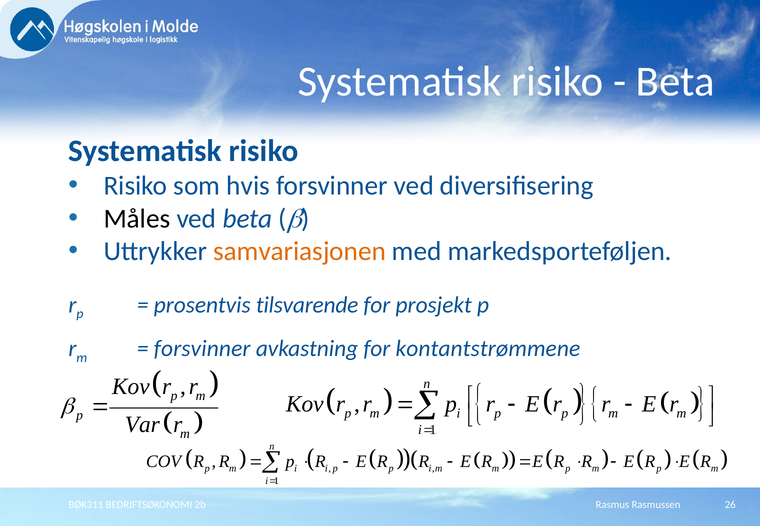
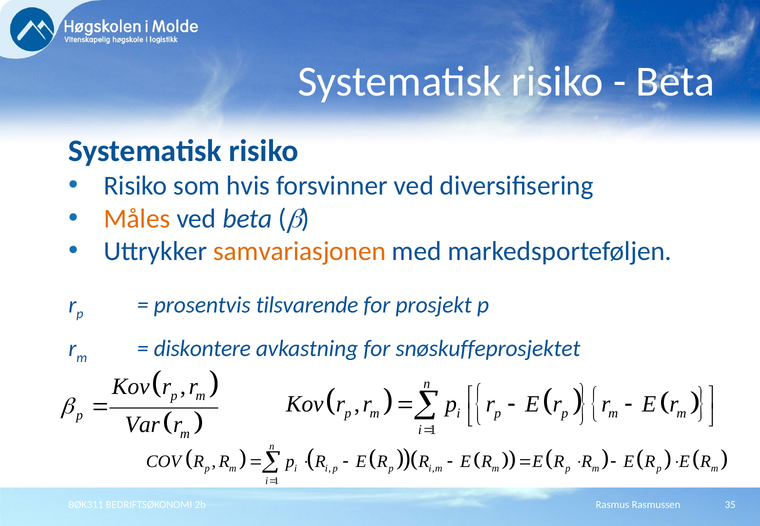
Måles colour: black -> orange
forsvinner at (202, 349): forsvinner -> diskontere
kontantstrømmene: kontantstrømmene -> snøskuffeprosjektet
26: 26 -> 35
